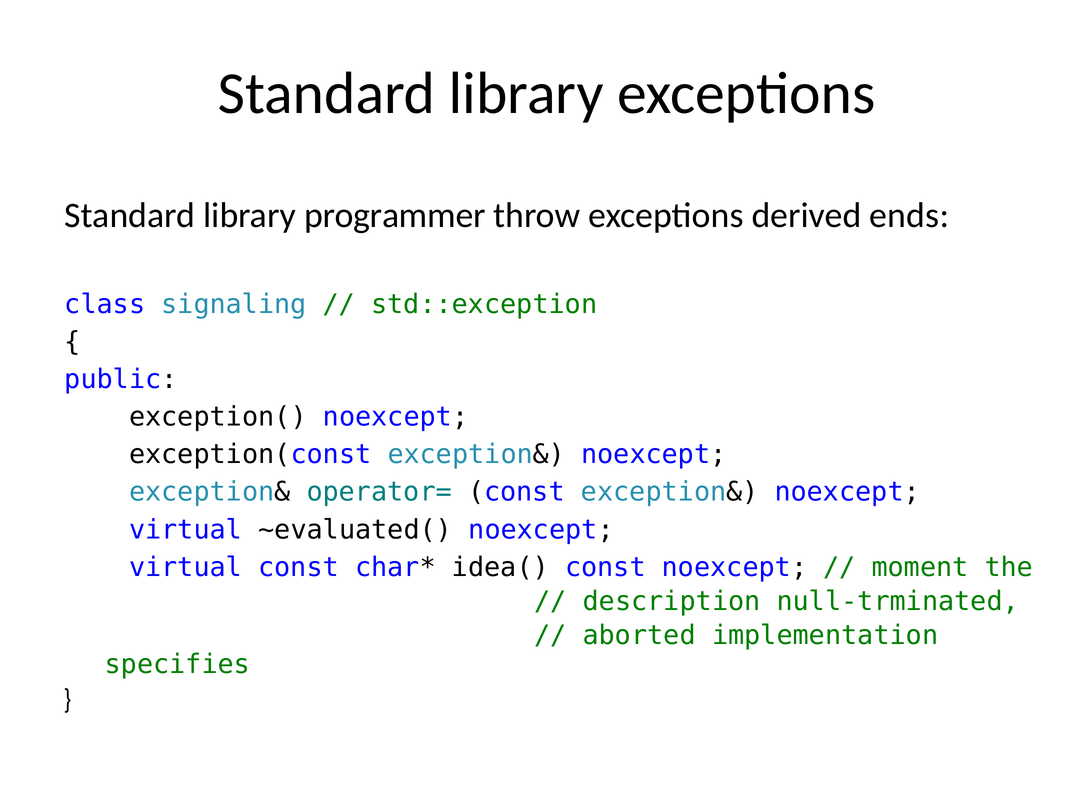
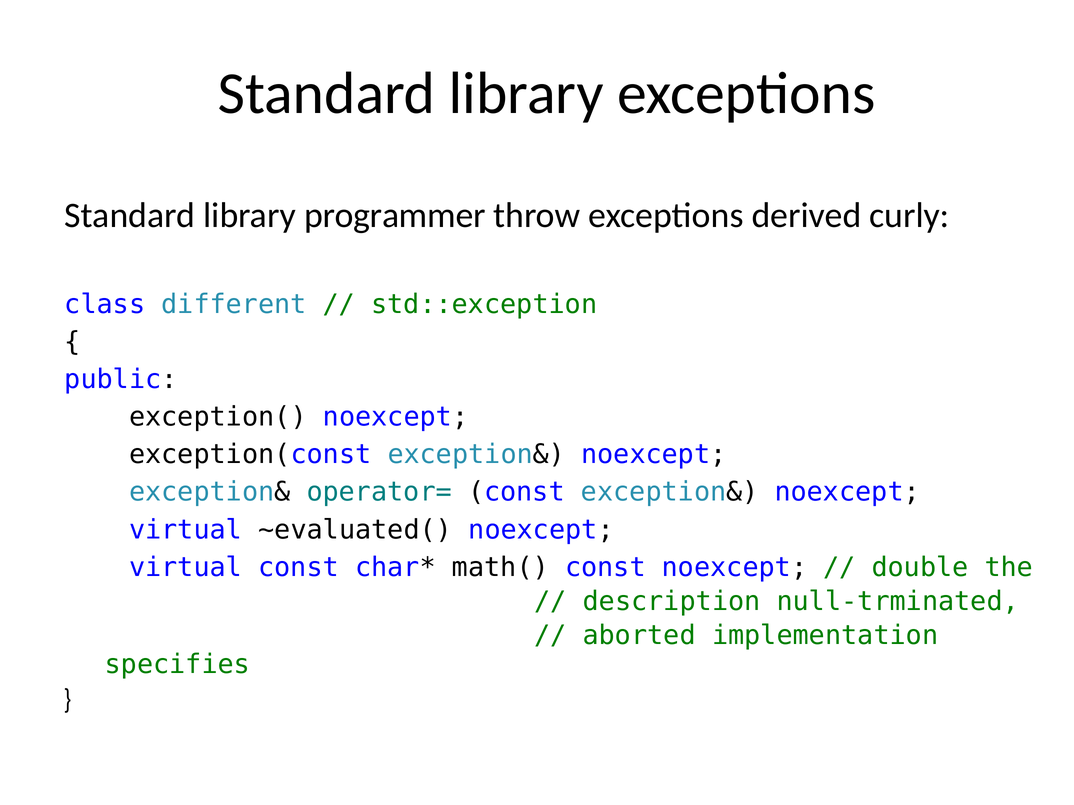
ends: ends -> curly
signaling: signaling -> different
idea(: idea( -> math(
moment: moment -> double
